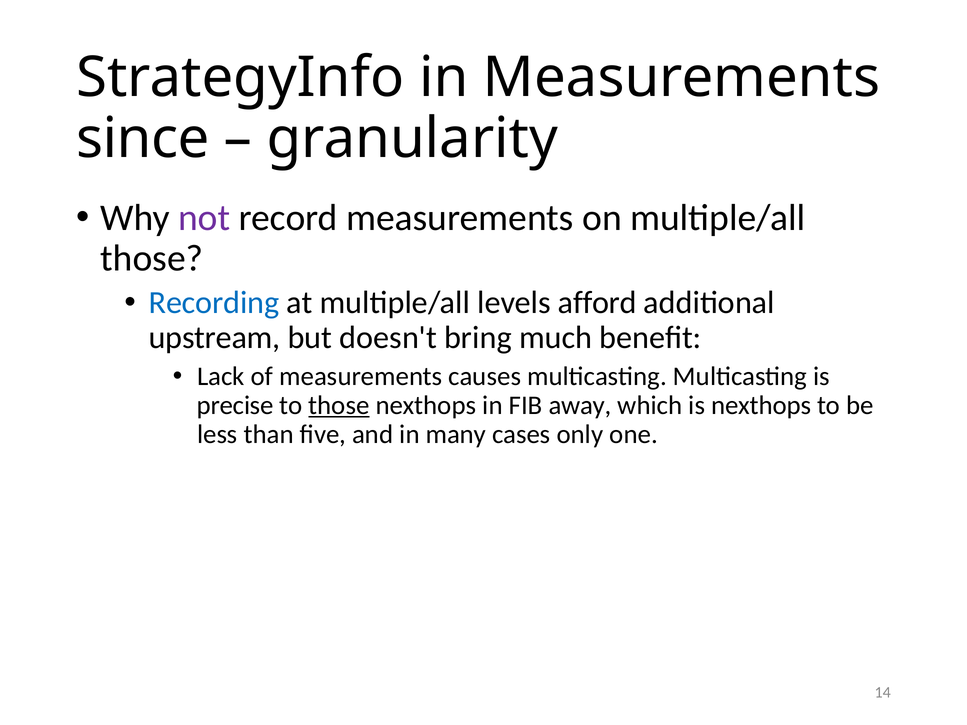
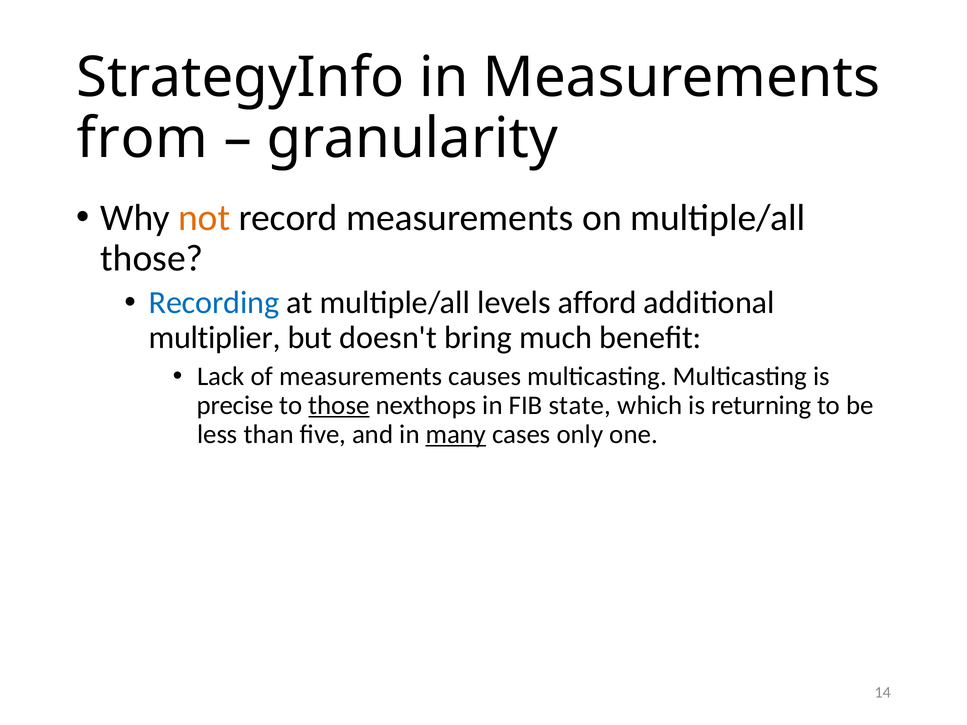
since: since -> from
not colour: purple -> orange
upstream: upstream -> multiplier
away: away -> state
is nexthops: nexthops -> returning
many underline: none -> present
